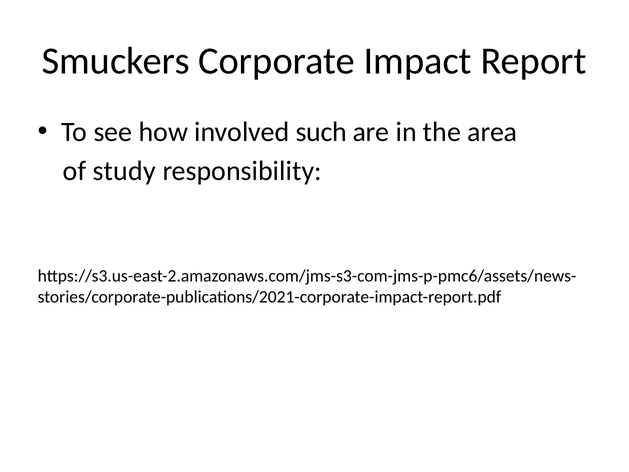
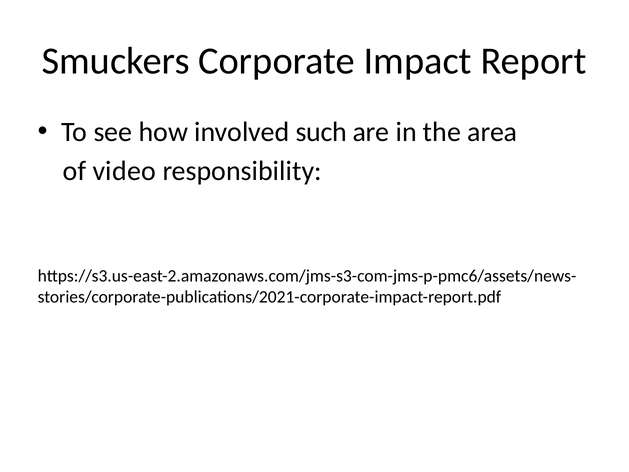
study: study -> video
